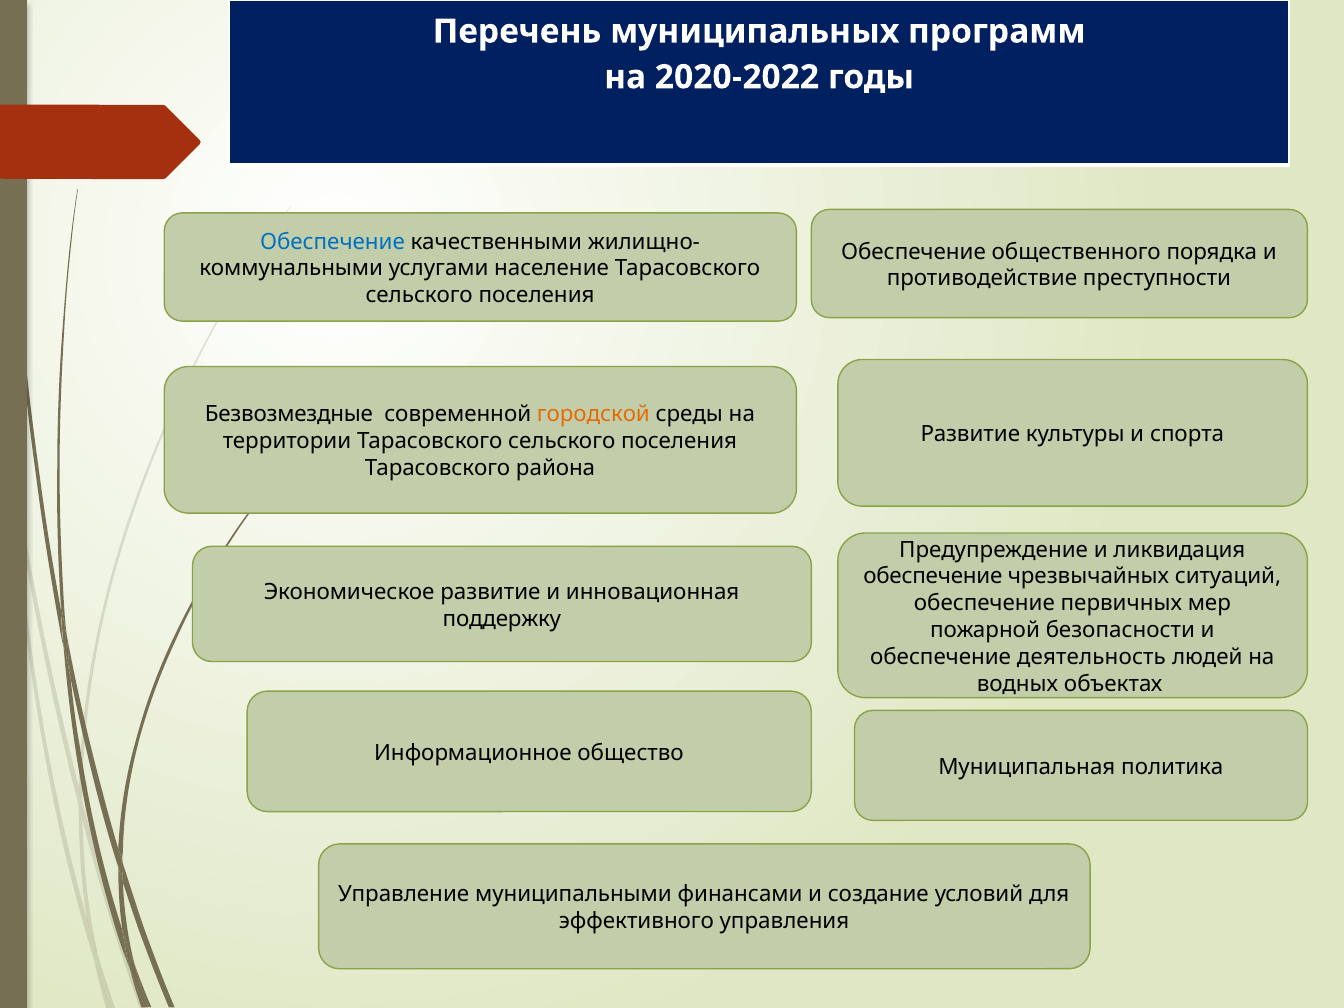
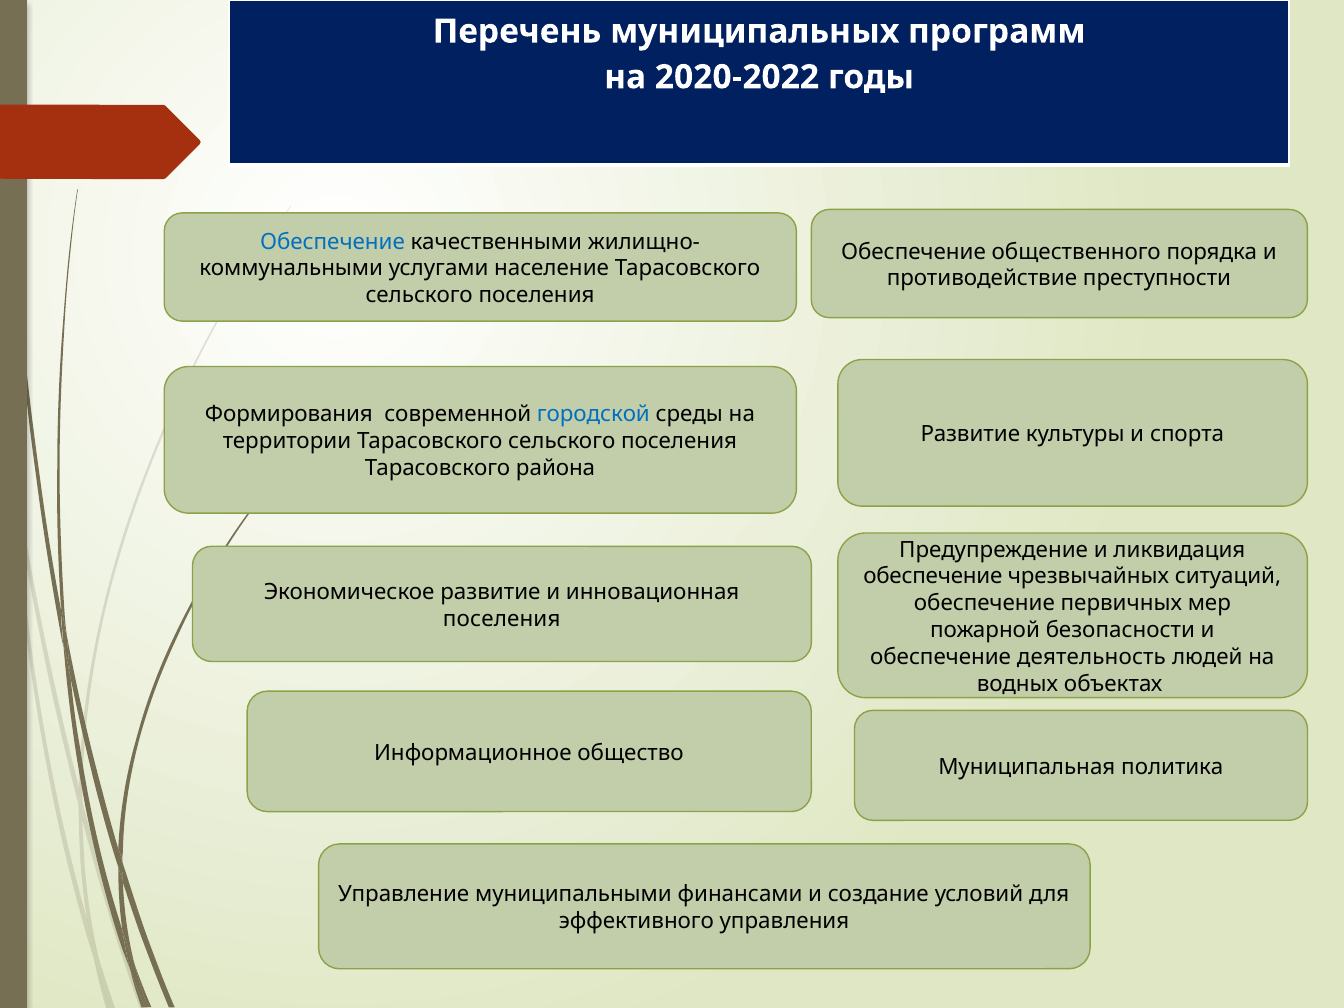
Безвозмездные: Безвозмездные -> Формирования
городской colour: orange -> blue
поддержку at (502, 619): поддержку -> поселения
